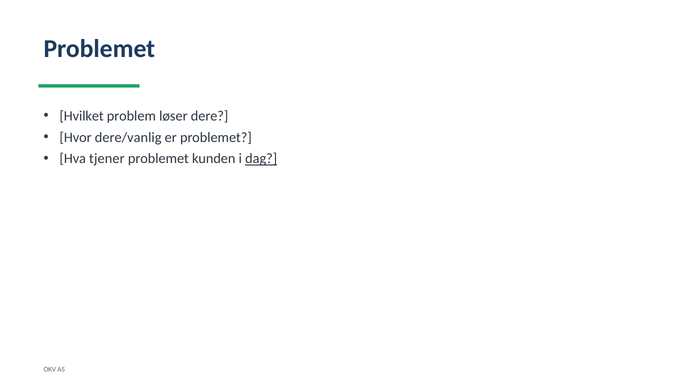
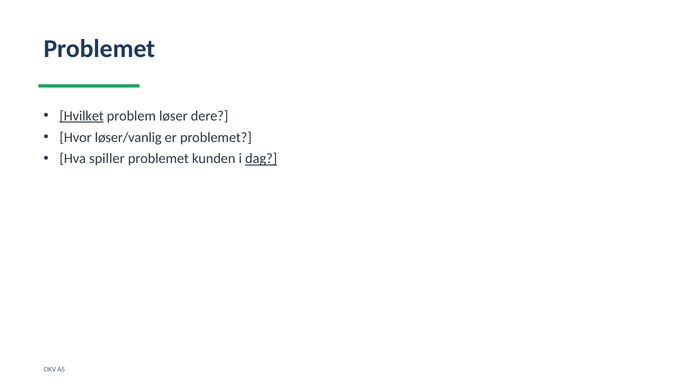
Hvilket underline: none -> present
dere/vanlig: dere/vanlig -> løser/vanlig
tjener: tjener -> spiller
